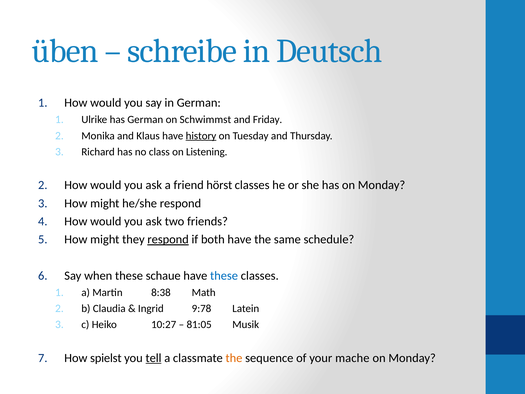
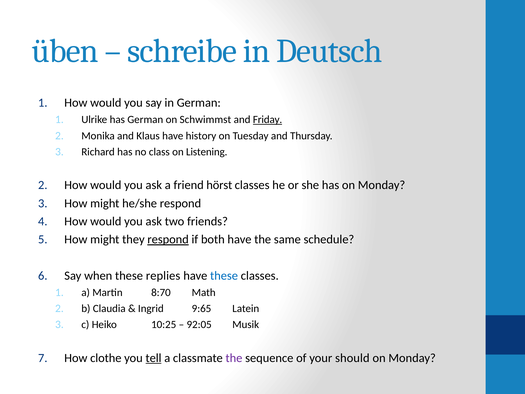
Friday underline: none -> present
history underline: present -> none
schaue: schaue -> replies
8:38: 8:38 -> 8:70
9:78: 9:78 -> 9:65
10:27: 10:27 -> 10:25
81:05: 81:05 -> 92:05
spielst: spielst -> clothe
the at (234, 358) colour: orange -> purple
mache: mache -> should
